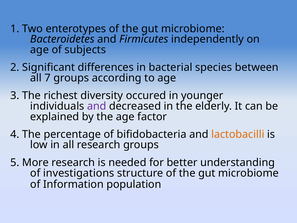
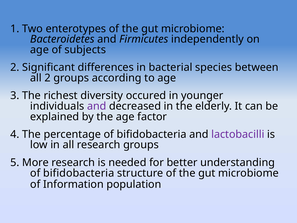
all 7: 7 -> 2
lactobacilli colour: orange -> purple
investigations at (79, 173): investigations -> bifidobacteria
